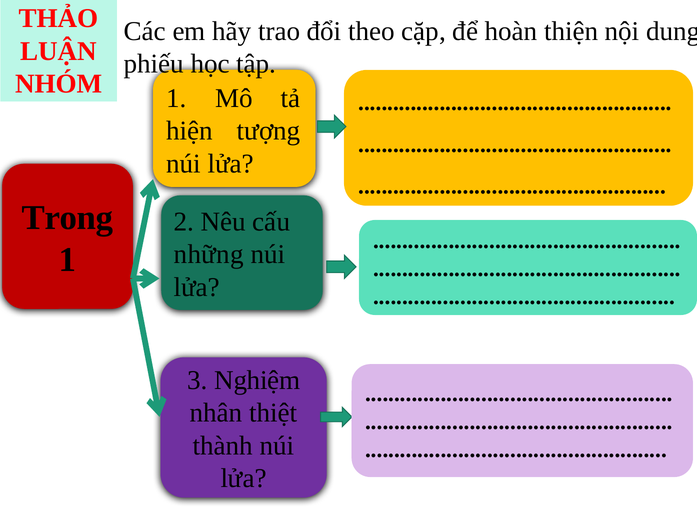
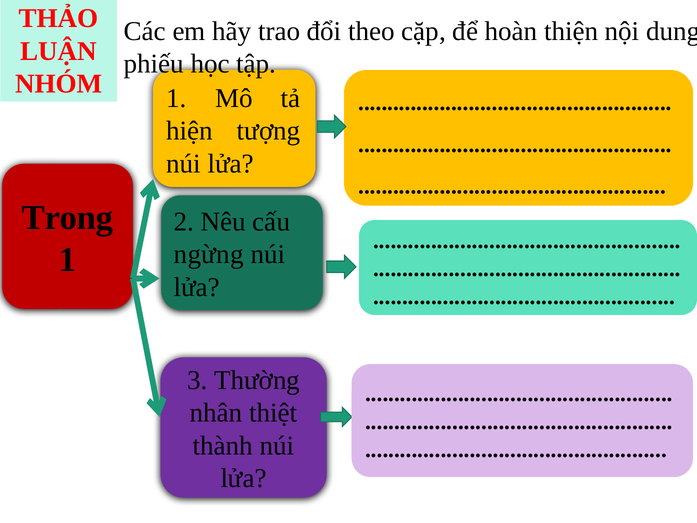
những: những -> ngừng
Nghiệm: Nghiệm -> Thường
